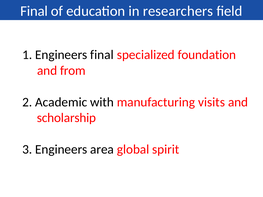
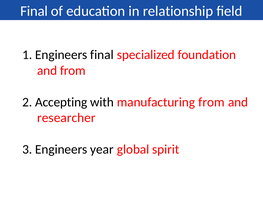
researchers: researchers -> relationship
Academic: Academic -> Accepting
manufacturing visits: visits -> from
scholarship: scholarship -> researcher
area: area -> year
